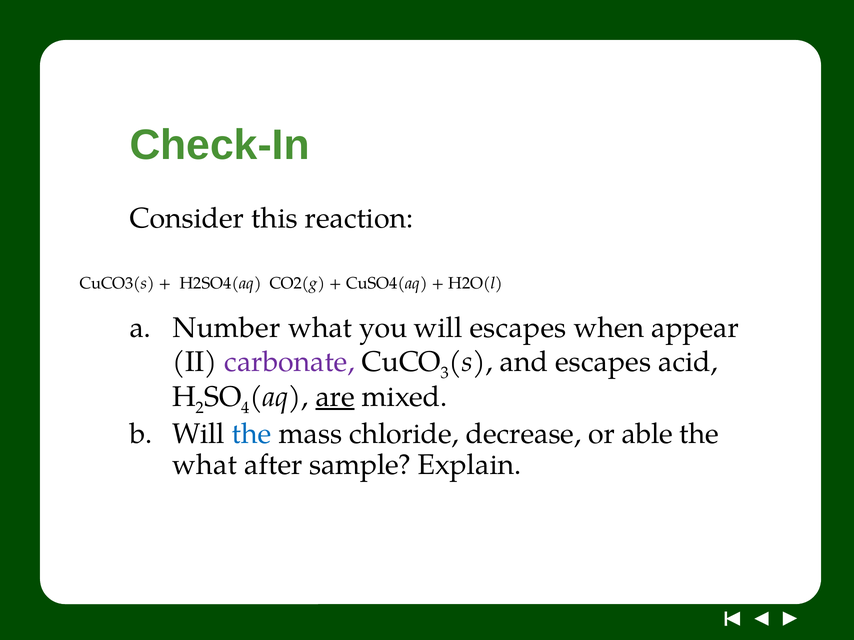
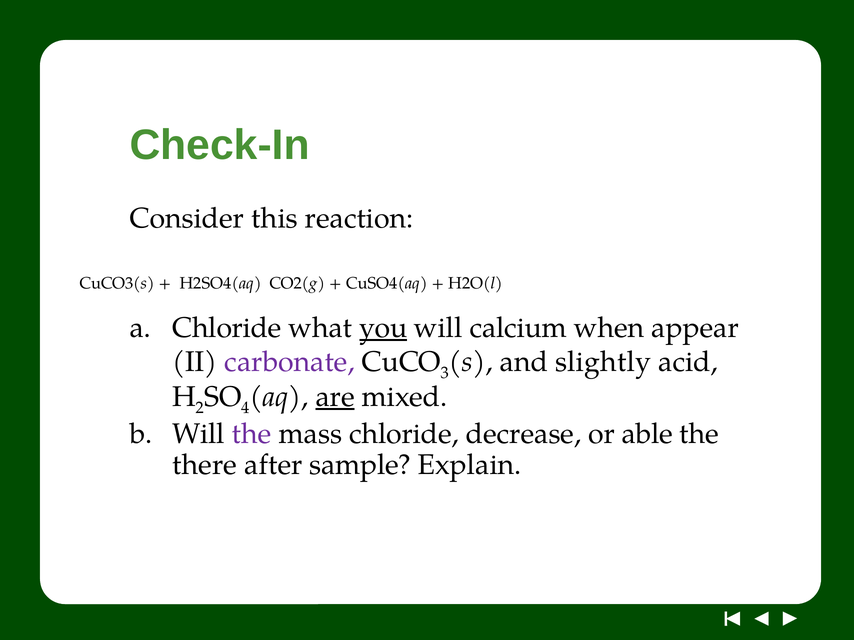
Number at (227, 328): Number -> Chloride
you underline: none -> present
will escapes: escapes -> calcium
and escapes: escapes -> slightly
the at (252, 434) colour: blue -> purple
what at (205, 465): what -> there
